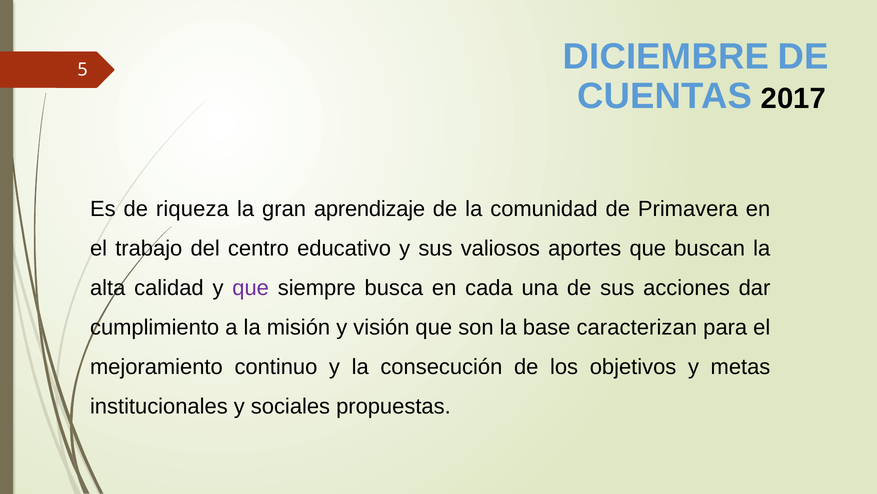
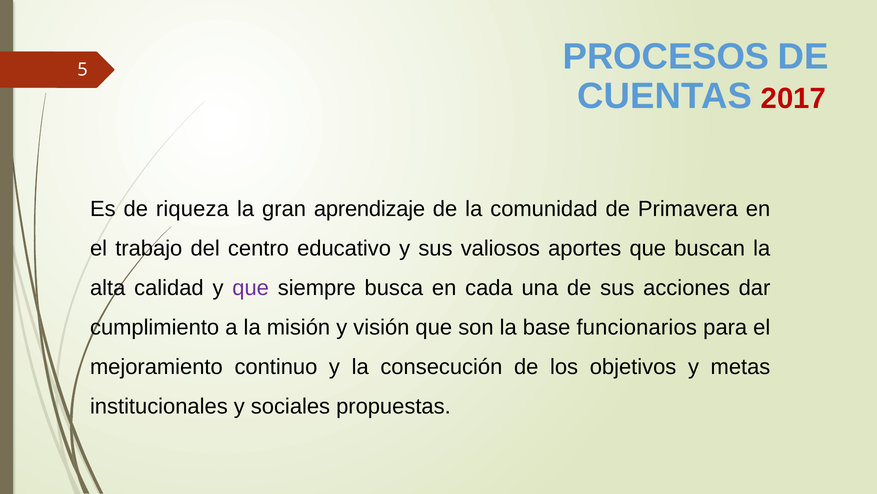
DICIEMBRE: DICIEMBRE -> PROCESOS
2017 colour: black -> red
caracterizan: caracterizan -> funcionarios
